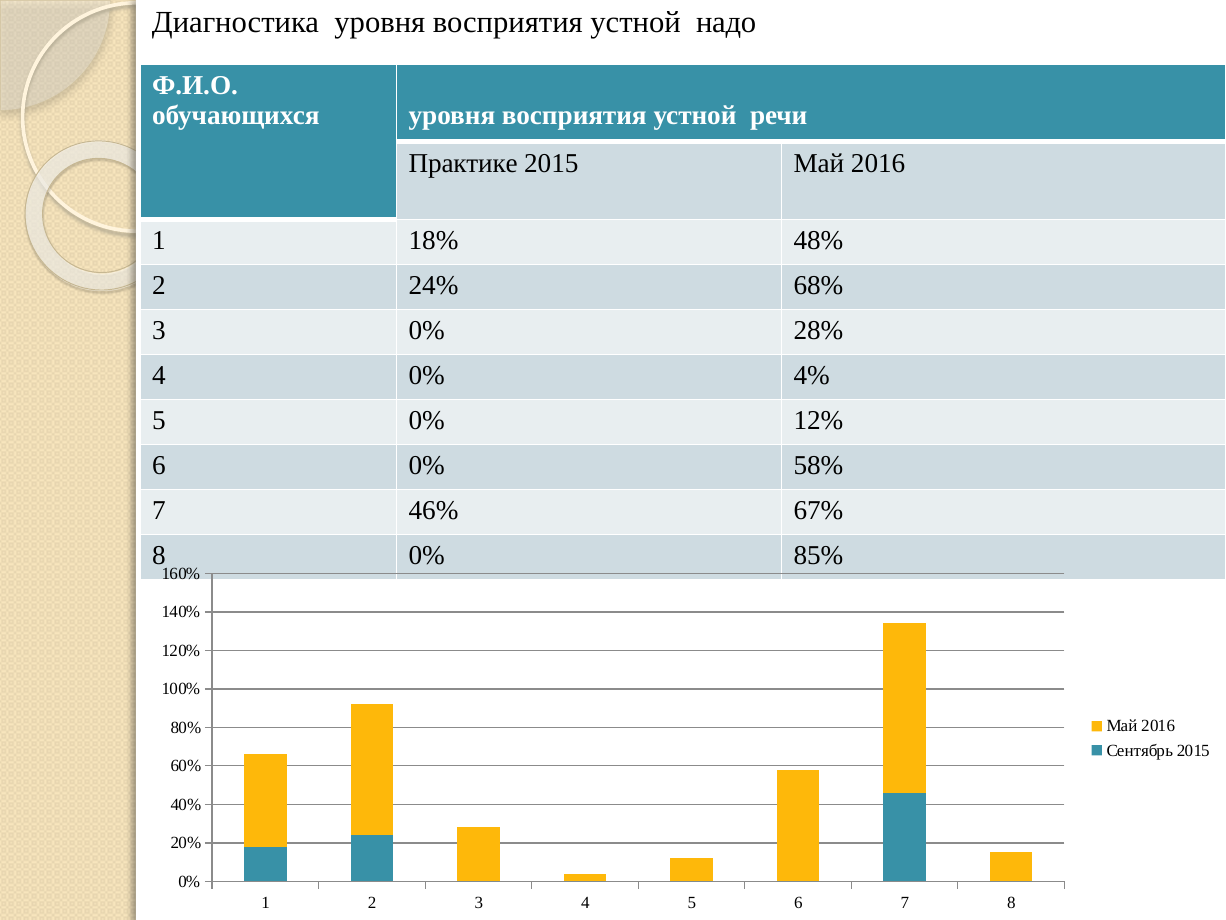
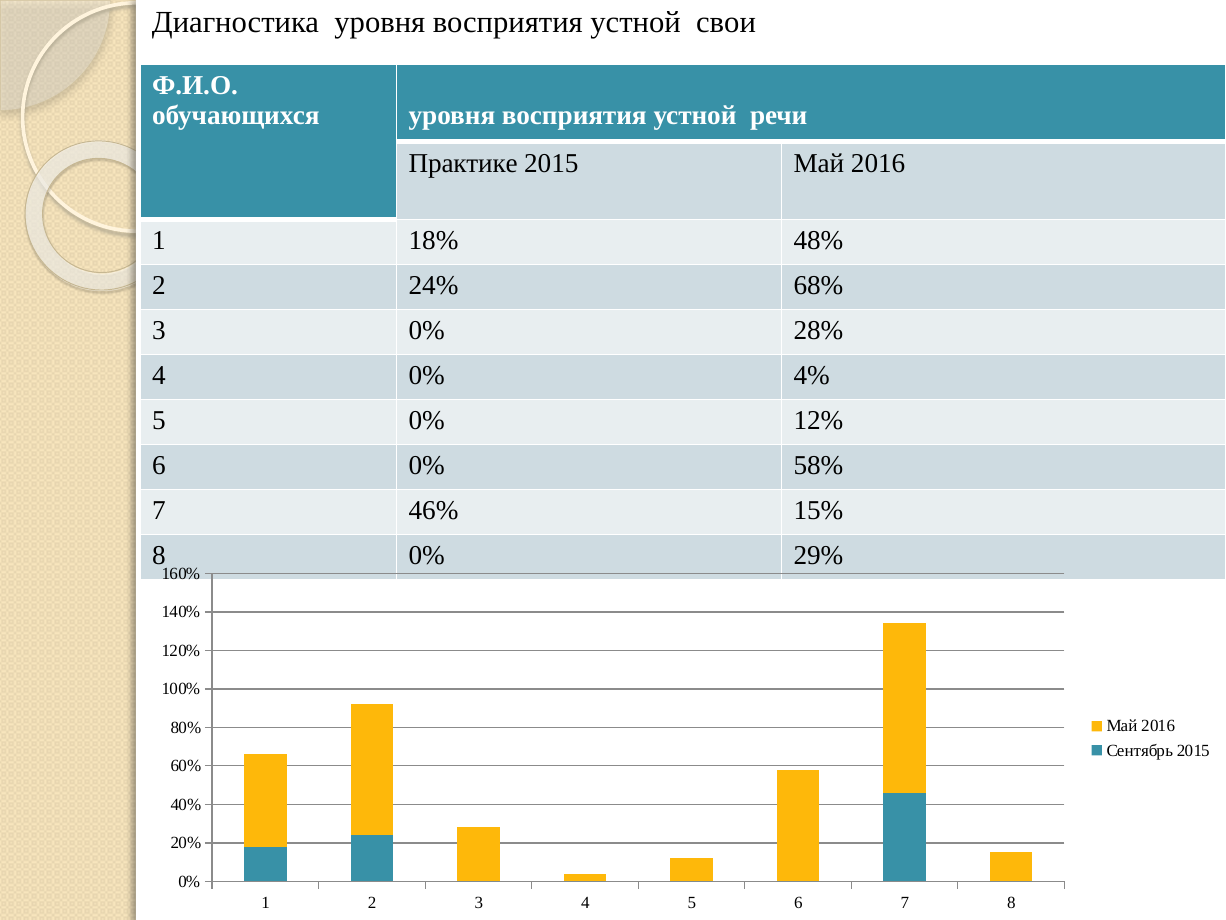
надо: надо -> свои
67%: 67% -> 15%
85%: 85% -> 29%
